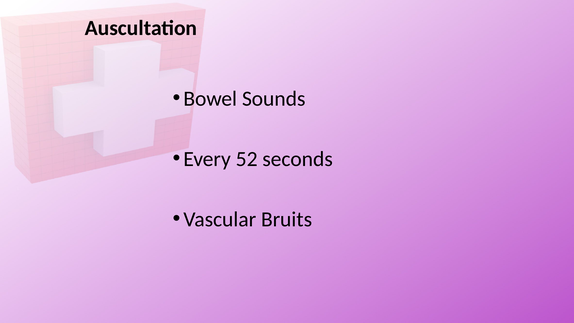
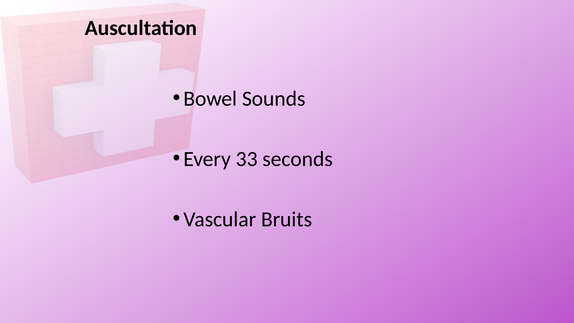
52: 52 -> 33
